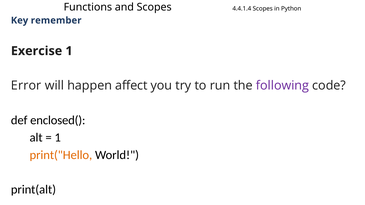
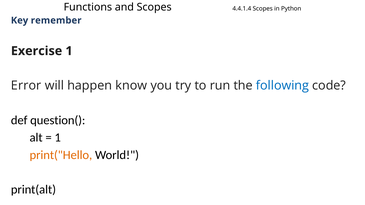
affect: affect -> know
following colour: purple -> blue
enclosed(: enclosed( -> question(
